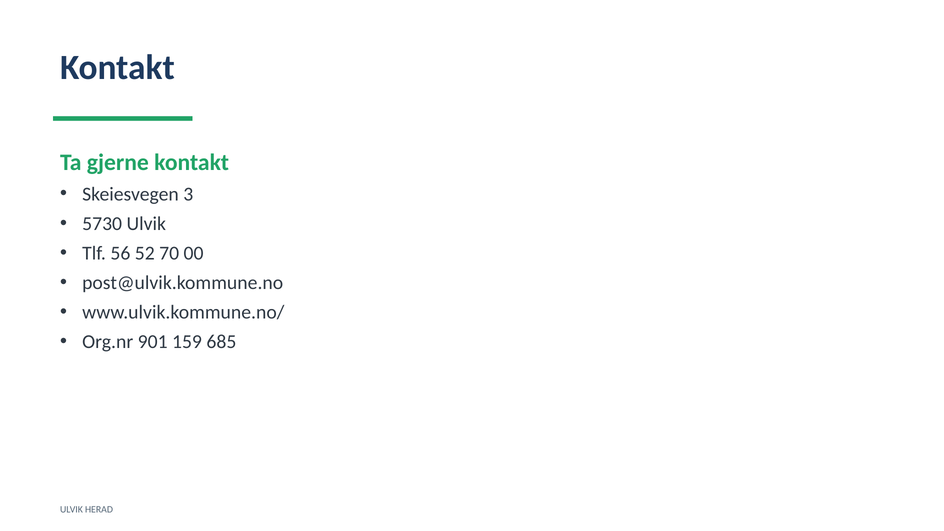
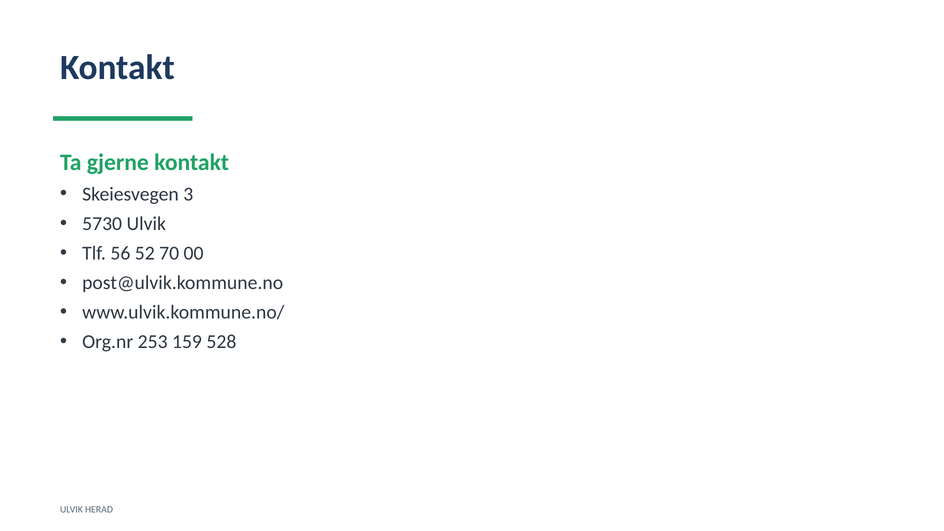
901: 901 -> 253
685: 685 -> 528
